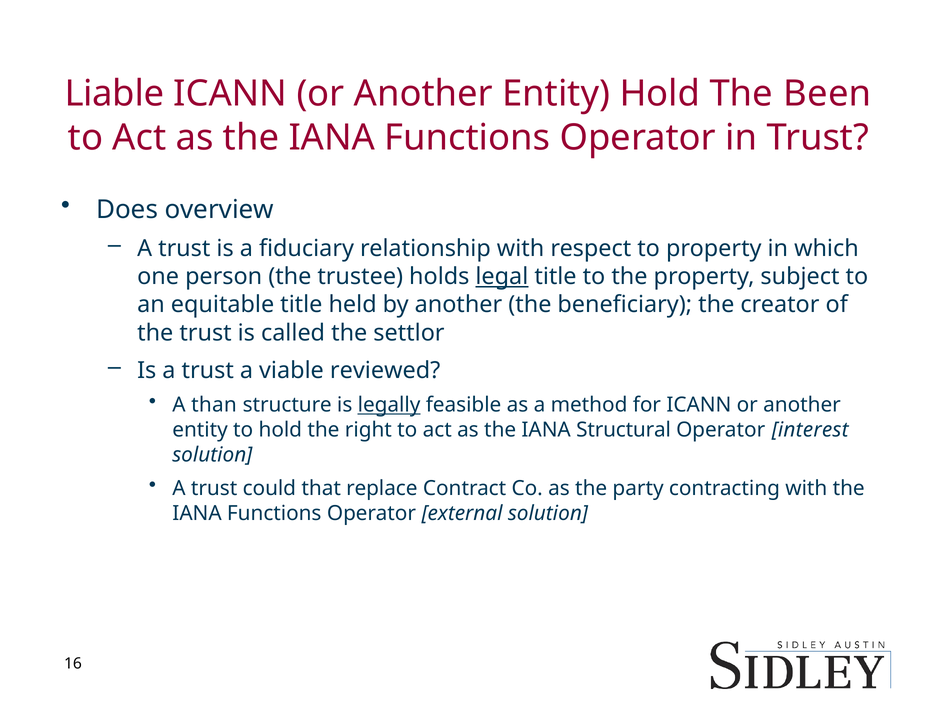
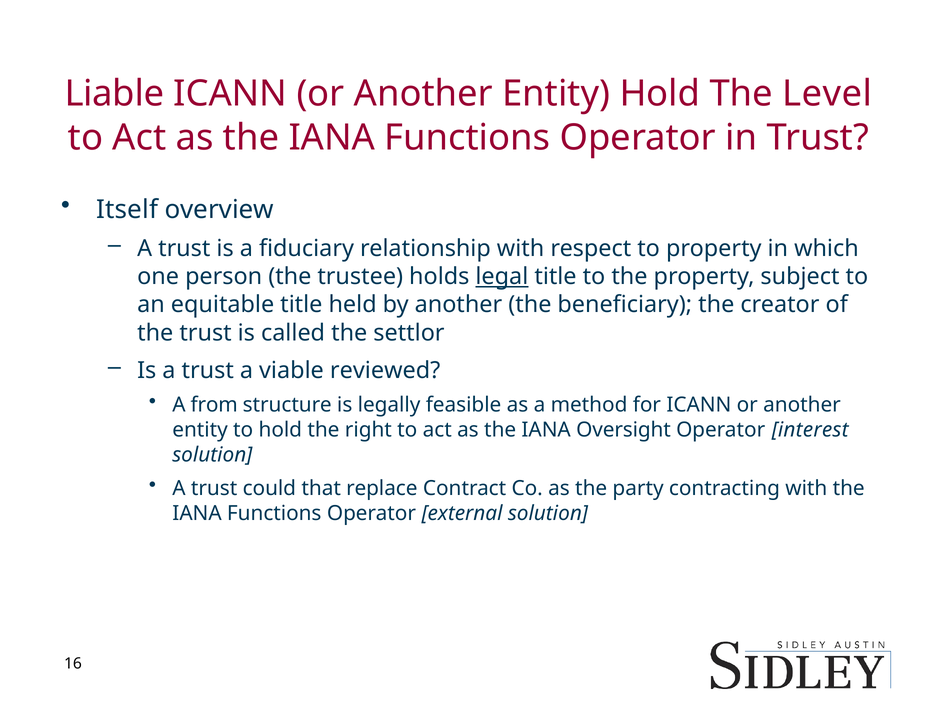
Been: Been -> Level
Does: Does -> Itself
than: than -> from
legally underline: present -> none
Structural: Structural -> Oversight
